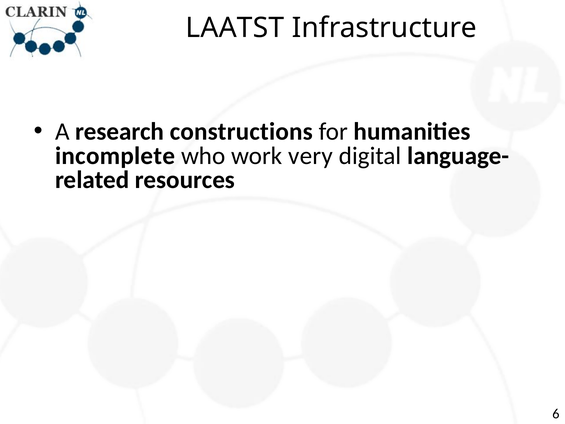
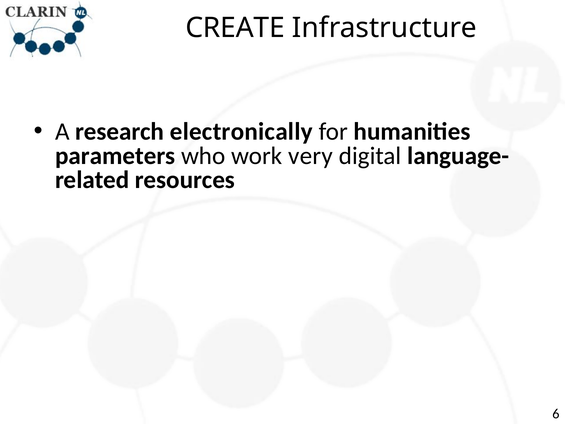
LAATST: LAATST -> CREATE
constructions: constructions -> electronically
incomplete: incomplete -> parameters
